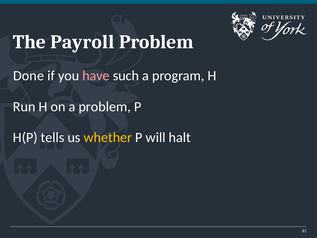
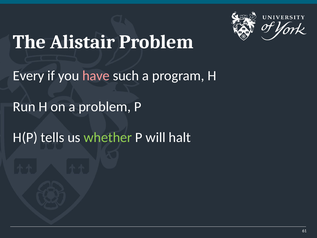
Payroll: Payroll -> Alistair
Done: Done -> Every
whether colour: yellow -> light green
